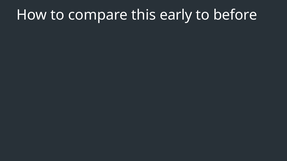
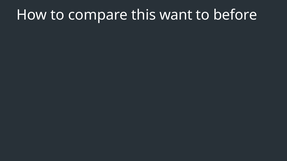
early: early -> want
